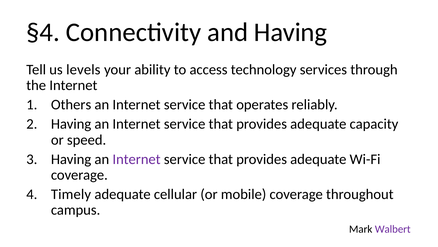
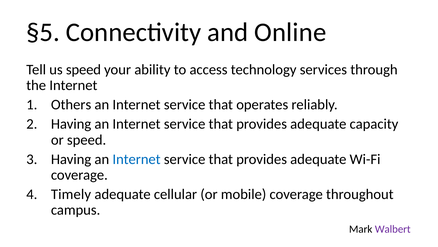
§4: §4 -> §5
and Having: Having -> Online
us levels: levels -> speed
Internet at (137, 159) colour: purple -> blue
